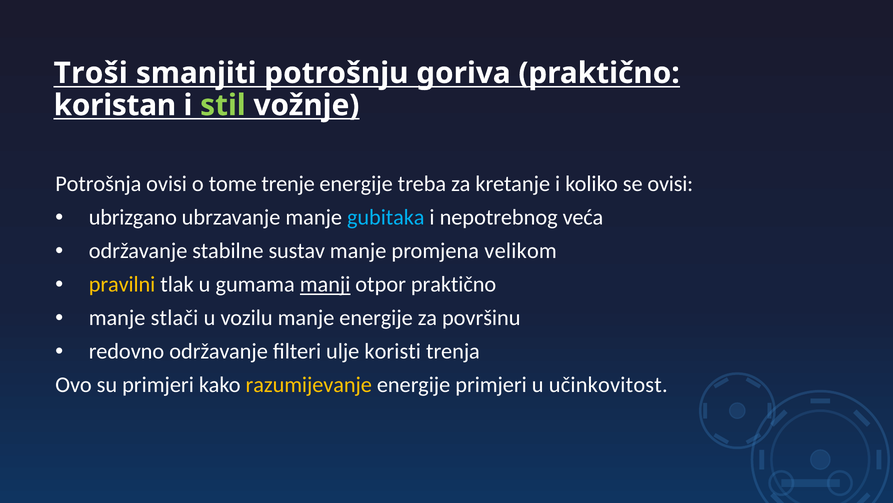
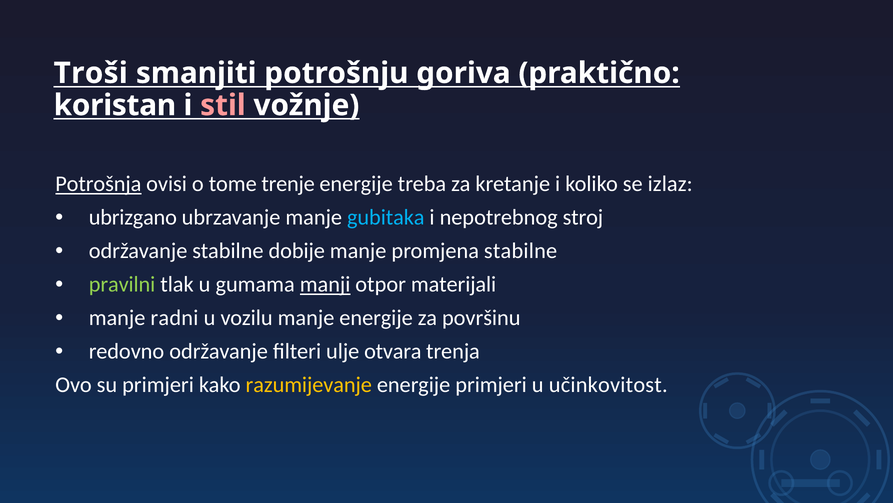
stil colour: light green -> pink
Potrošnja underline: none -> present
se ovisi: ovisi -> izlaz
veća: veća -> stroj
sustav: sustav -> dobije
promjena velikom: velikom -> stabilne
pravilni colour: yellow -> light green
otpor praktično: praktično -> materijali
stlači: stlači -> radni
koristi: koristi -> otvara
